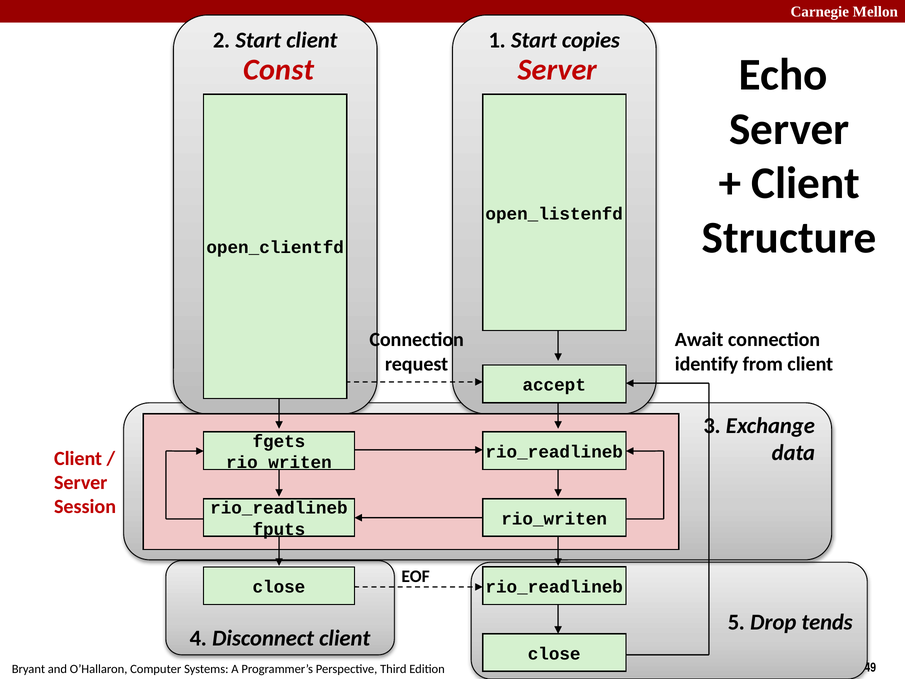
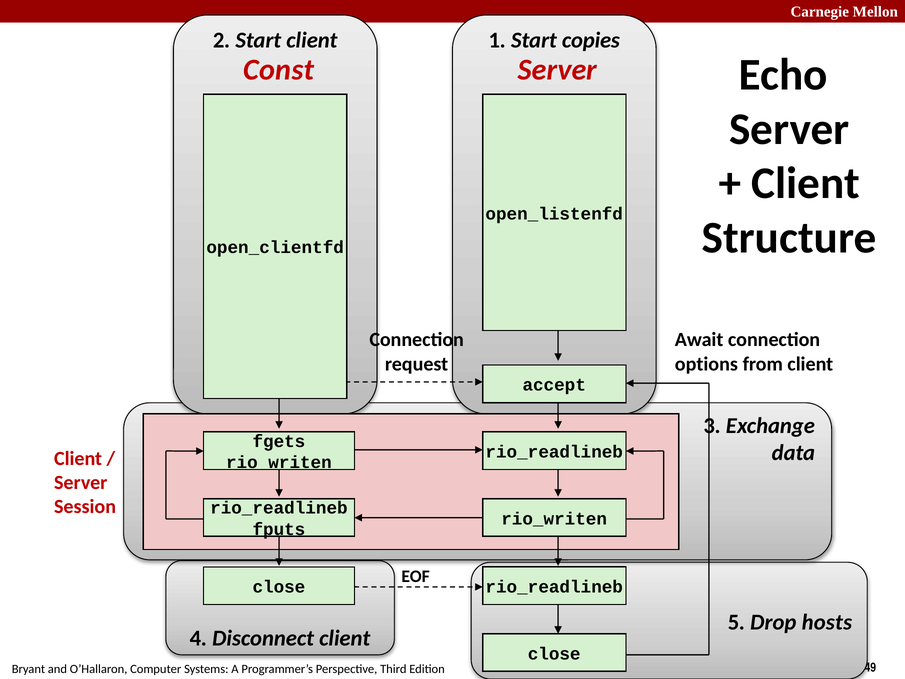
identify: identify -> options
tends: tends -> hosts
